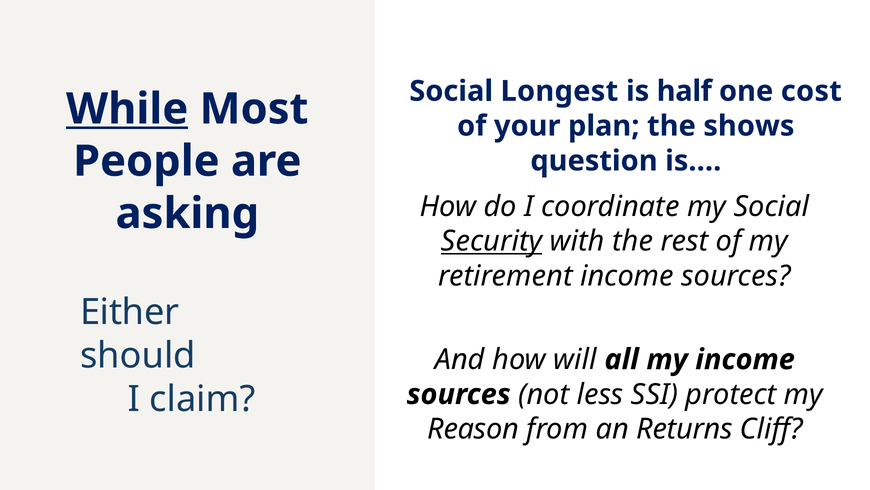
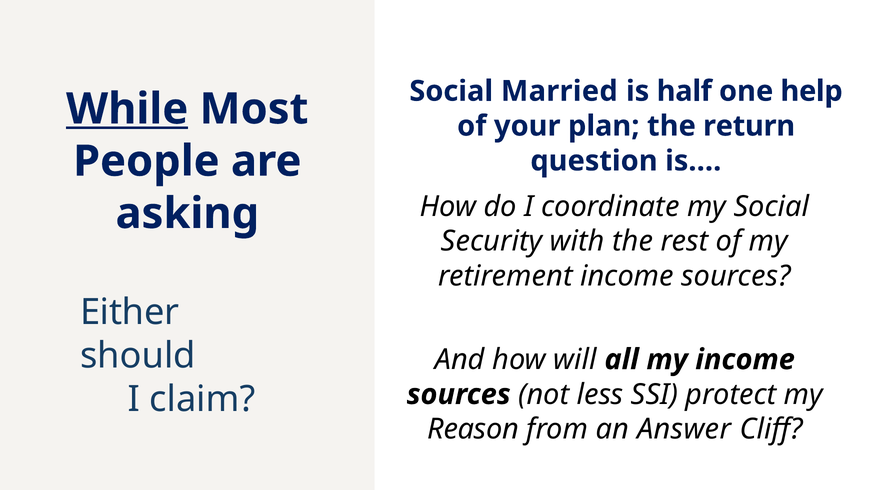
Longest: Longest -> Married
cost: cost -> help
shows: shows -> return
Security underline: present -> none
Returns: Returns -> Answer
